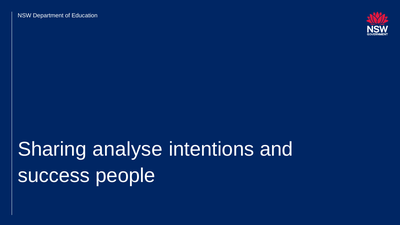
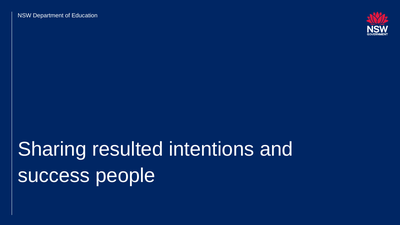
analyse: analyse -> resulted
